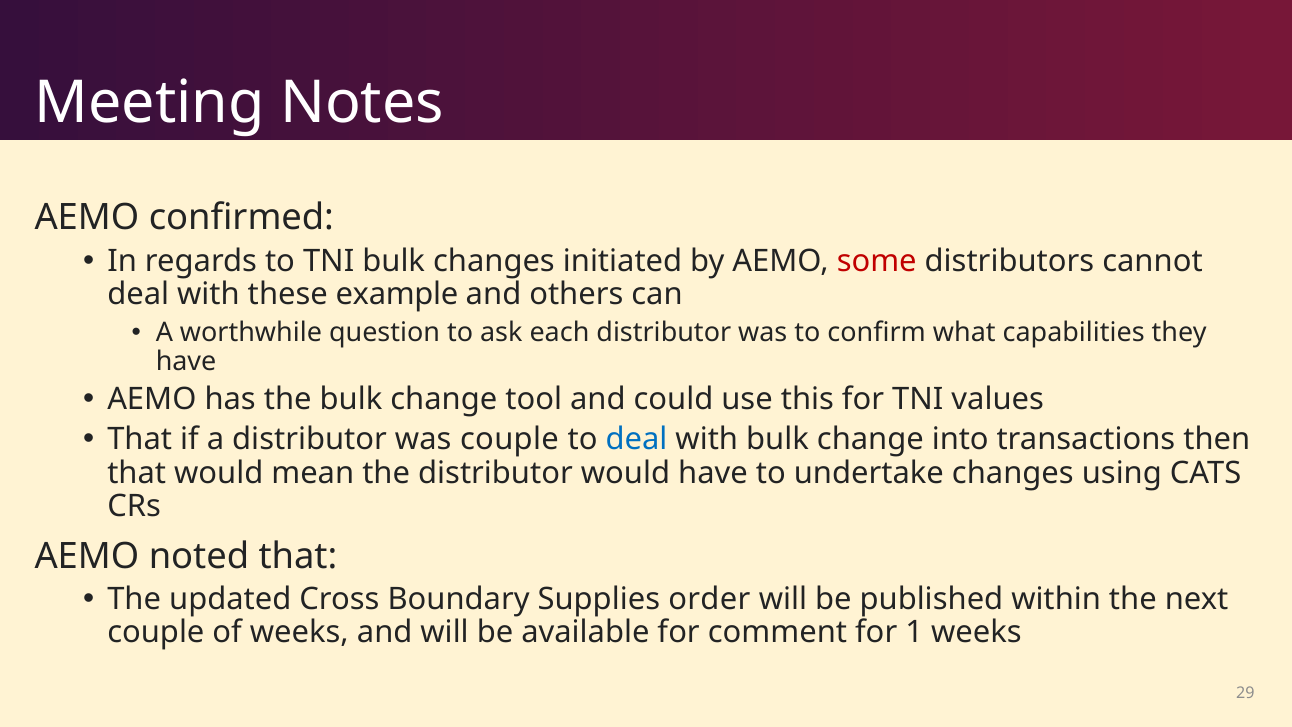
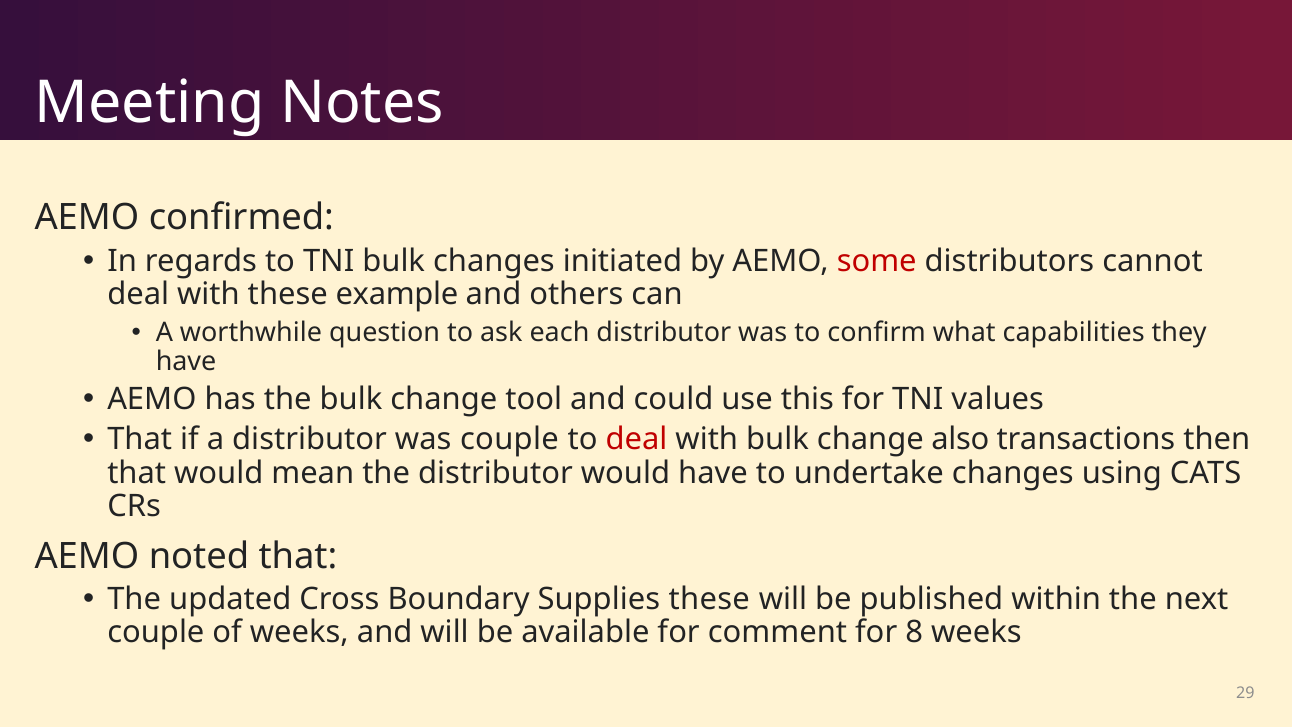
deal at (637, 439) colour: blue -> red
into: into -> also
Supplies order: order -> these
1: 1 -> 8
